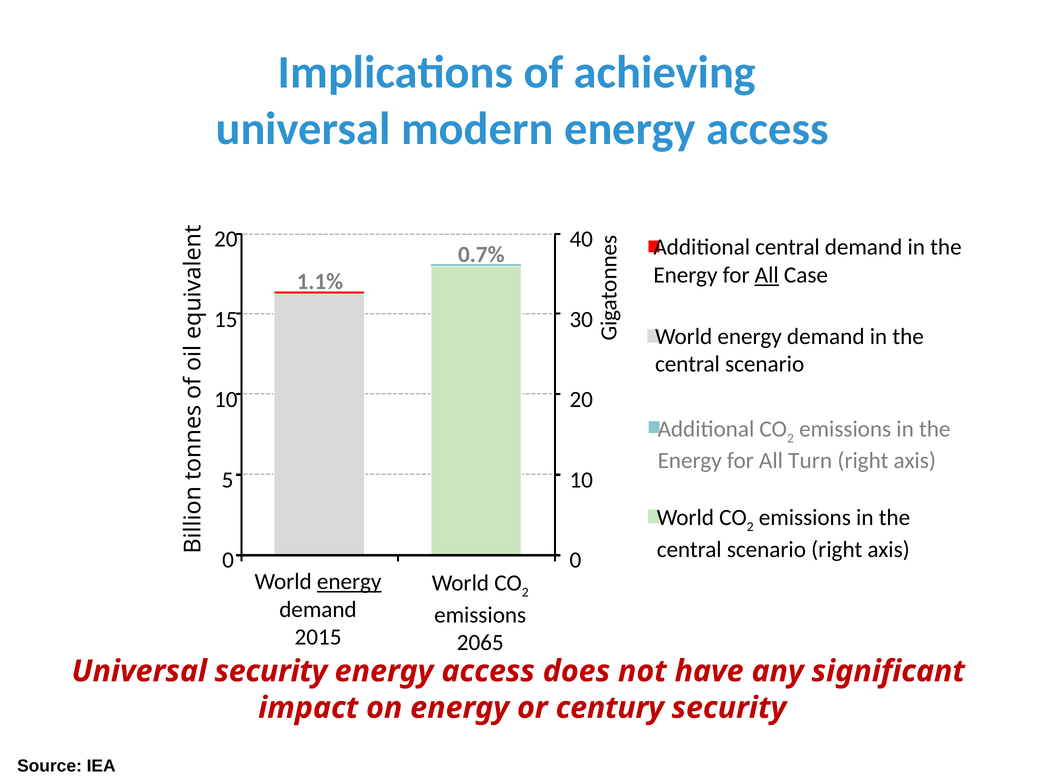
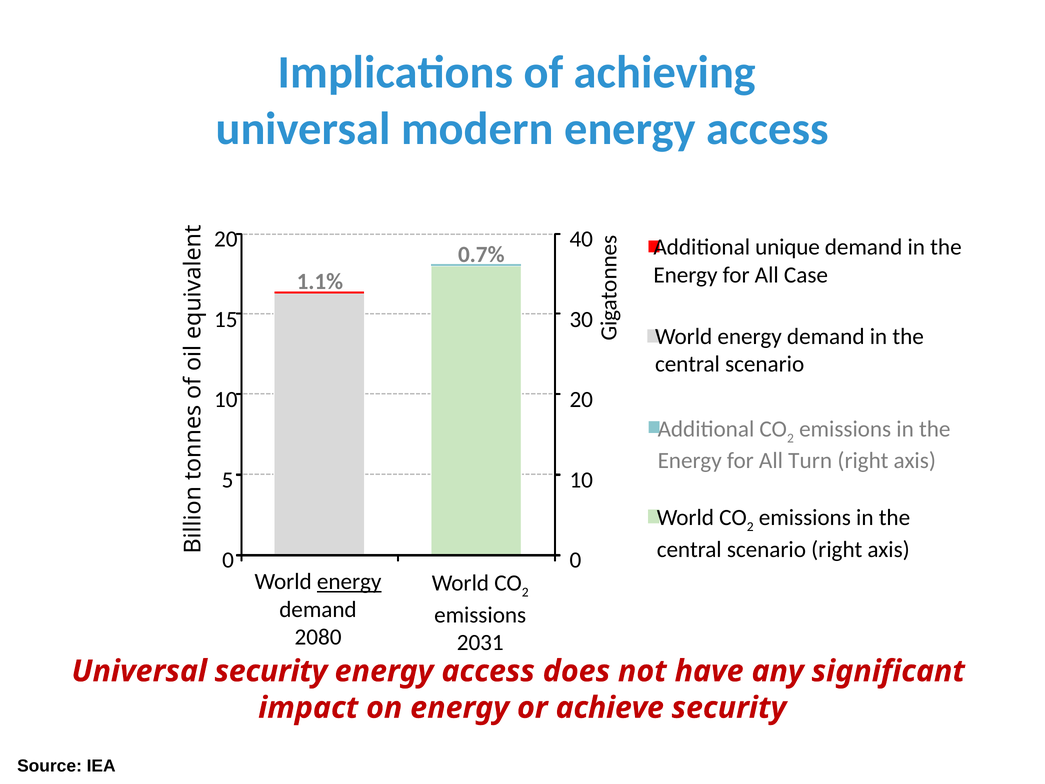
Additional central: central -> unique
All at (767, 275) underline: present -> none
2015: 2015 -> 2080
2065: 2065 -> 2031
century: century -> achieve
